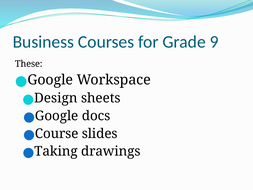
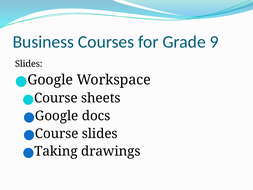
These at (29, 64): These -> Slides
Design at (56, 98): Design -> Course
